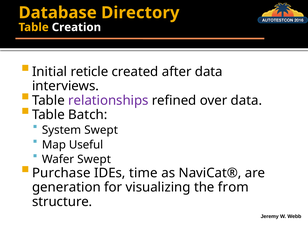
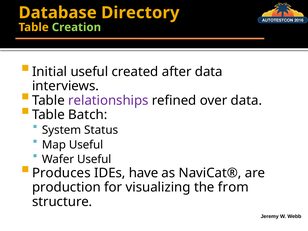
Creation colour: white -> light green
Initial reticle: reticle -> useful
System Swept: Swept -> Status
Wafer Swept: Swept -> Useful
Purchase: Purchase -> Produces
time: time -> have
generation: generation -> production
